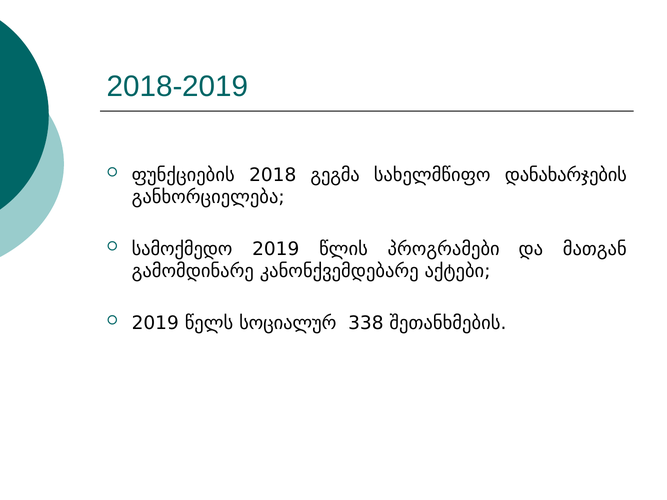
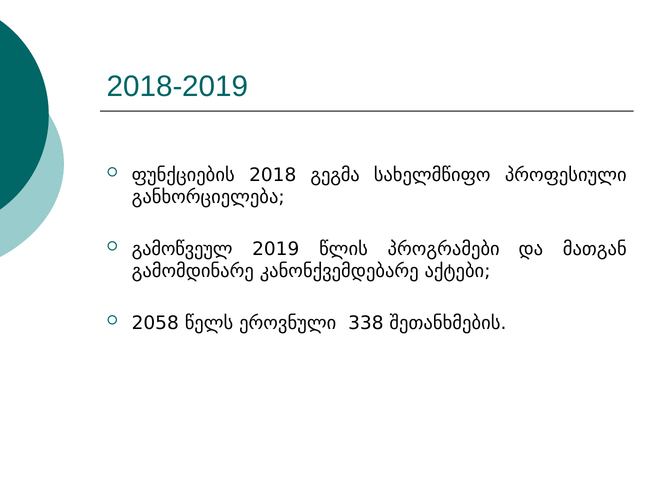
დანახარჯების: დანახარჯების -> პროფესიული
სამოქმედო: სამოქმედო -> გამოწვეულ
2019 at (155, 323): 2019 -> 2058
სოციალურ: სოციალურ -> ეროვნული
